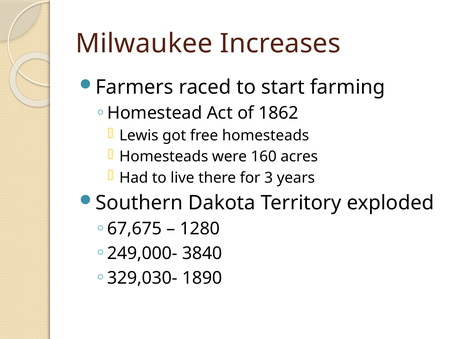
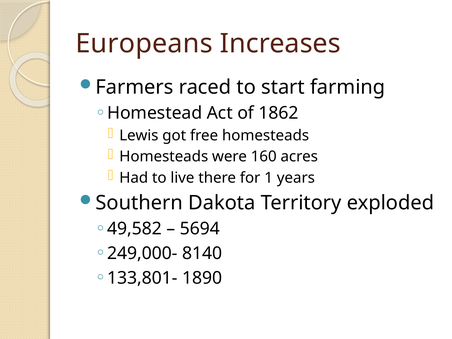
Milwaukee: Milwaukee -> Europeans
3: 3 -> 1
67,675: 67,675 -> 49,582
1280: 1280 -> 5694
3840: 3840 -> 8140
329,030-: 329,030- -> 133,801-
